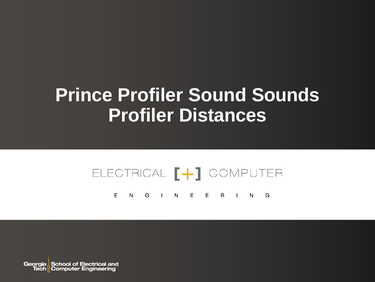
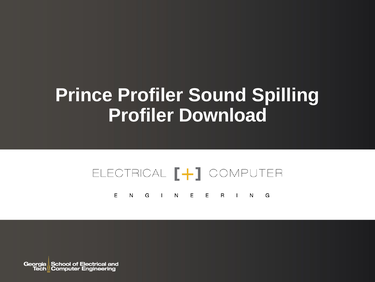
Sounds: Sounds -> Spilling
Distances: Distances -> Download
